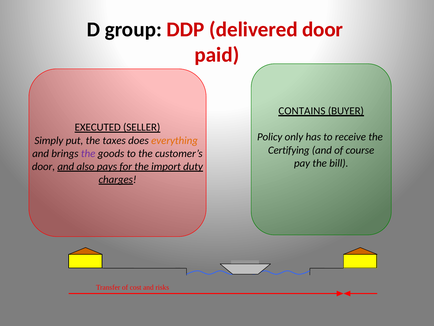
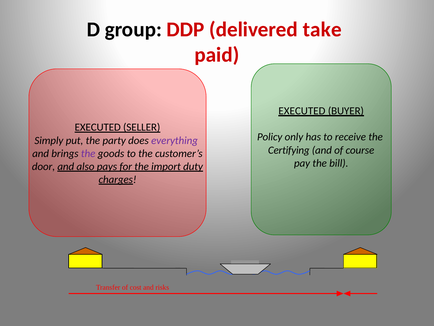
delivered door: door -> take
CONTAINS at (302, 111): CONTAINS -> EXECUTED
taxes: taxes -> party
everything colour: orange -> purple
